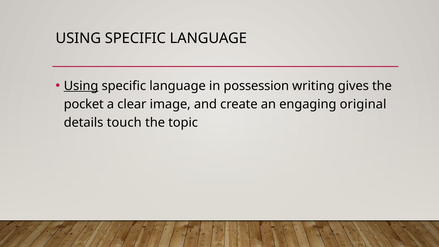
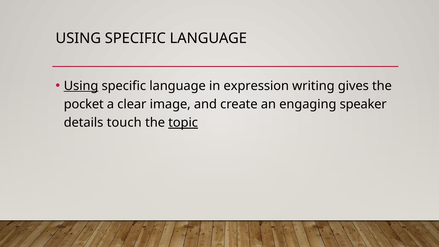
possession: possession -> expression
original: original -> speaker
topic underline: none -> present
